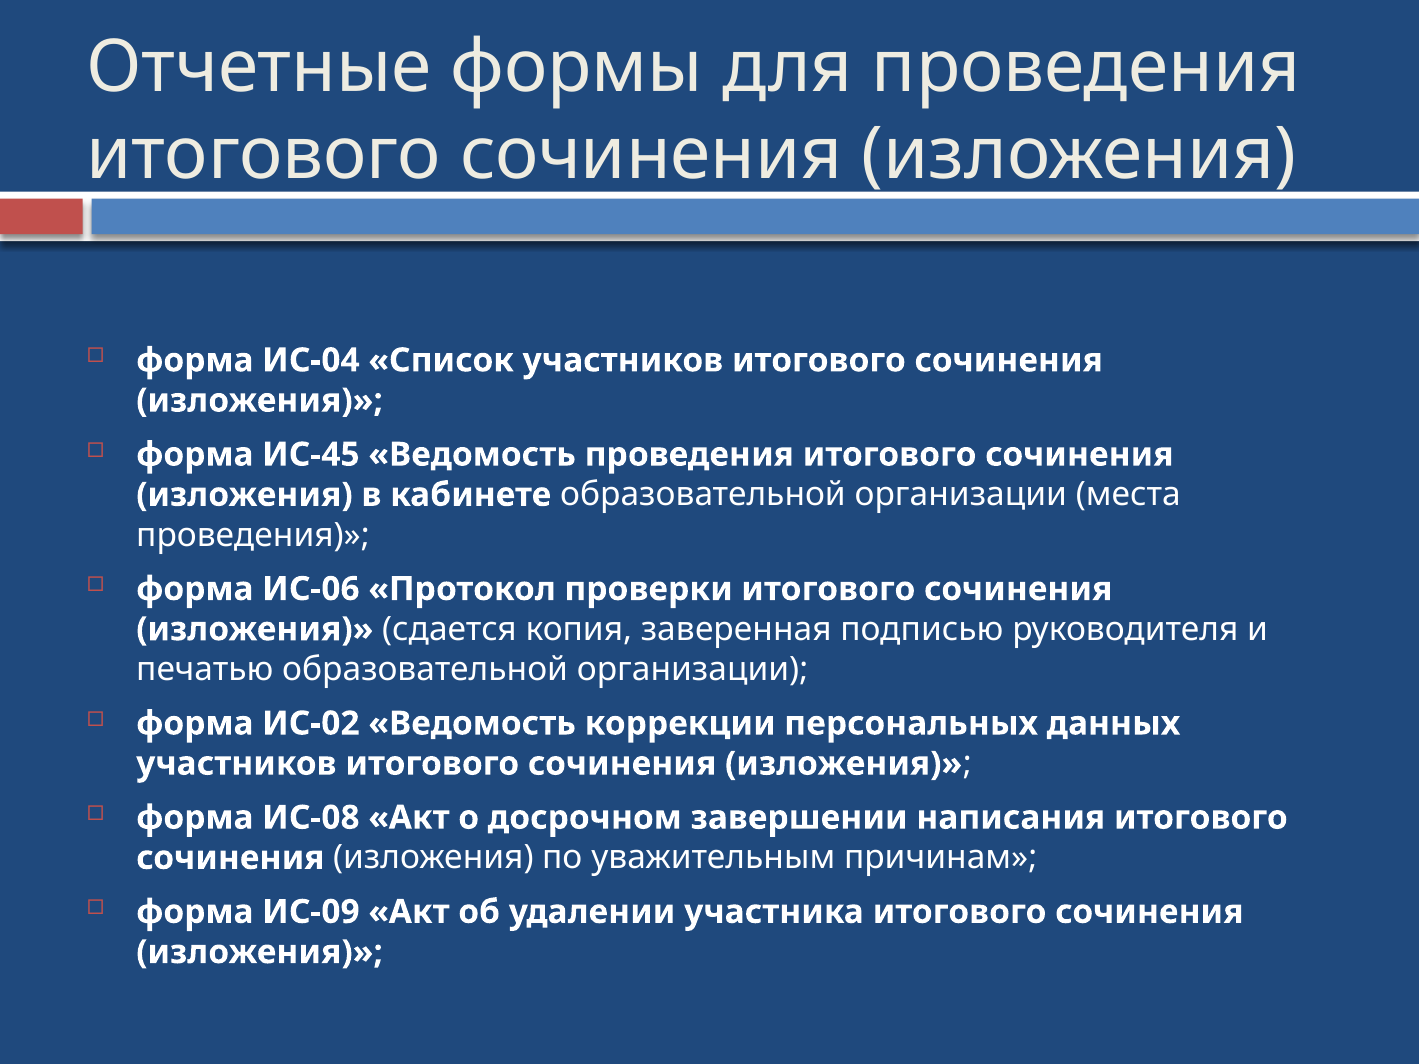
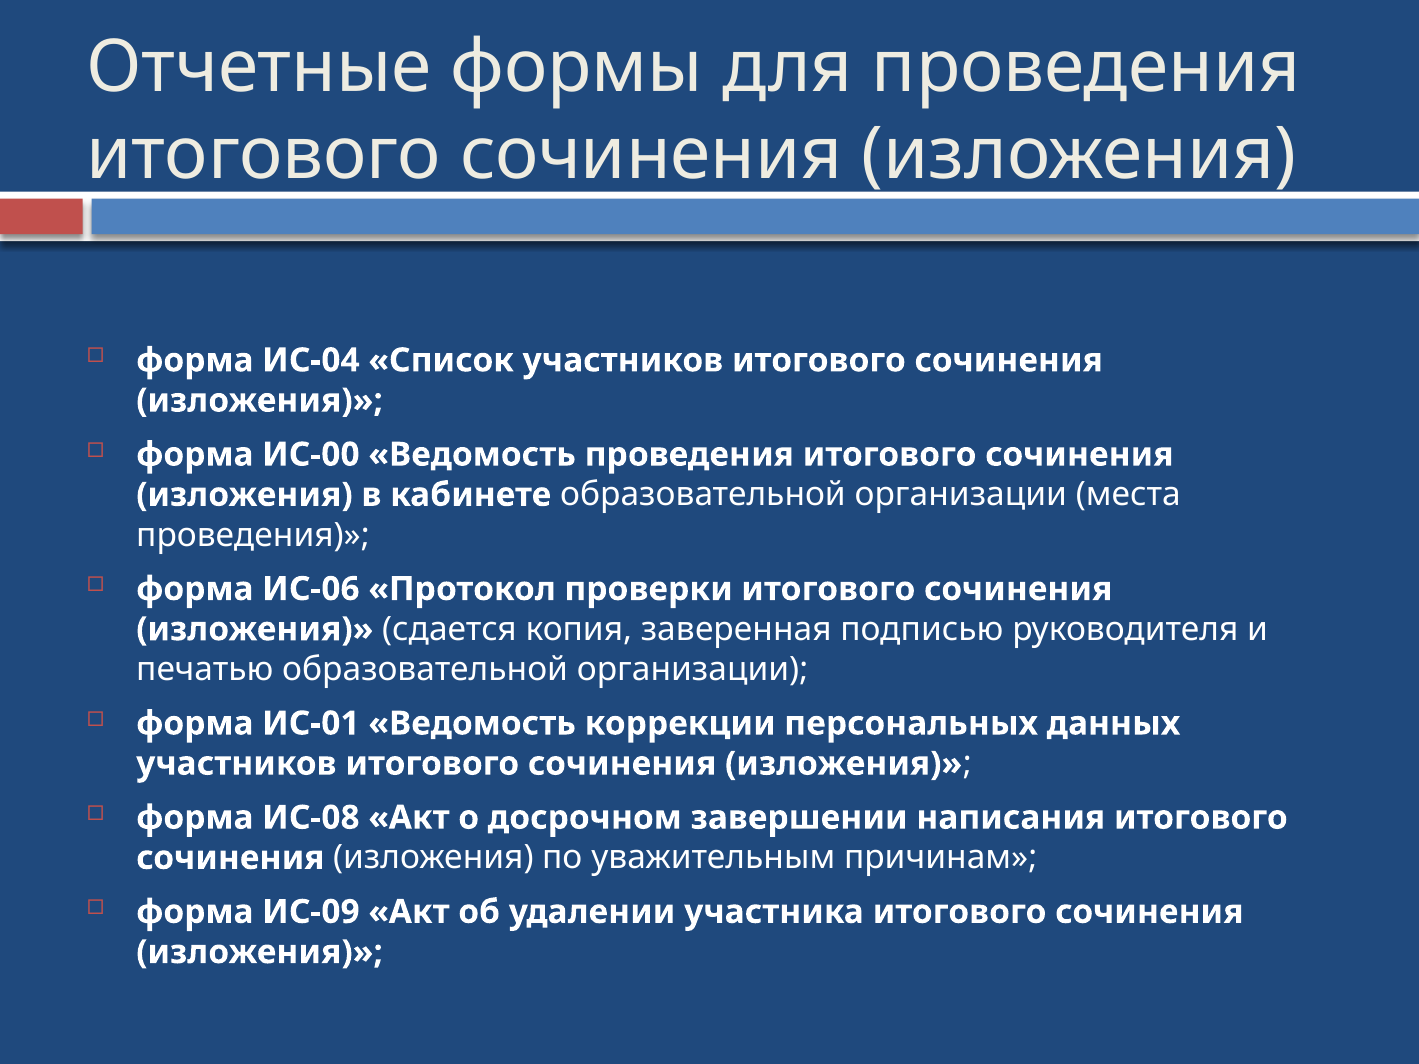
ИС-45: ИС-45 -> ИС-00
ИС-02: ИС-02 -> ИС-01
